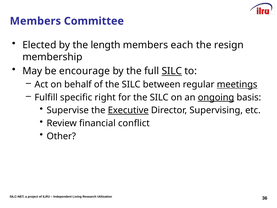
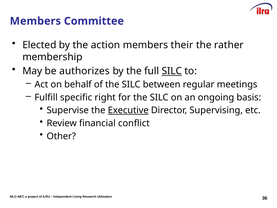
length: length -> action
each: each -> their
resign: resign -> rather
encourage: encourage -> authorizes
meetings underline: present -> none
ongoing underline: present -> none
